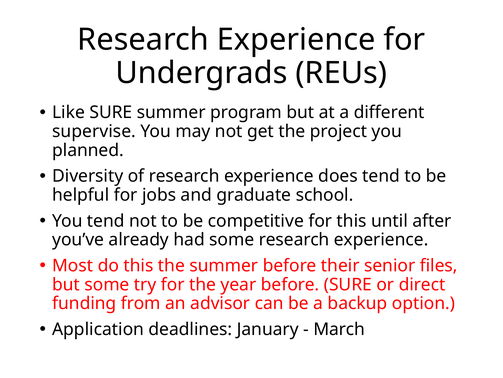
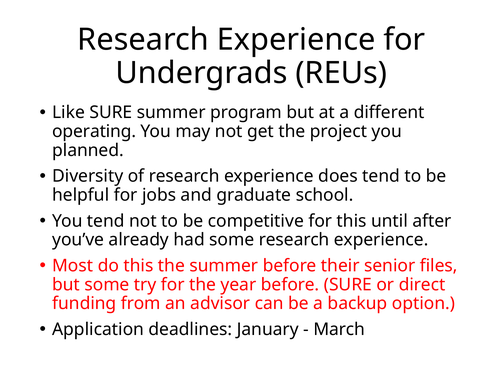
supervise: supervise -> operating
